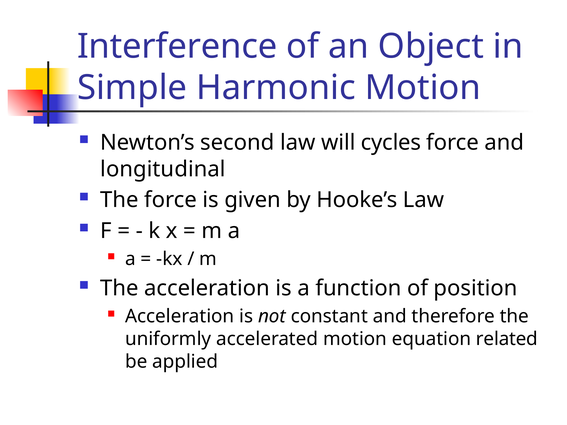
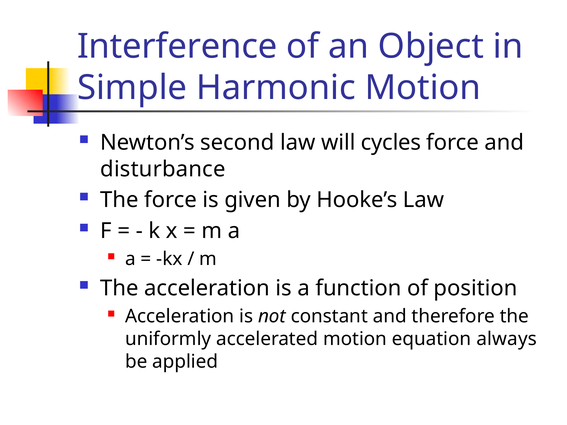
longitudinal: longitudinal -> disturbance
related: related -> always
